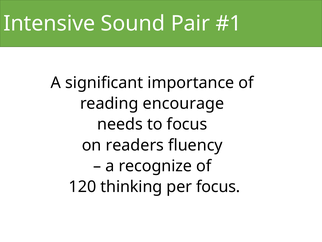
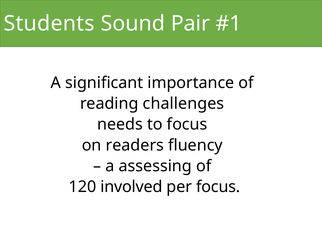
Intensive: Intensive -> Students
encourage: encourage -> challenges
recognize: recognize -> assessing
thinking: thinking -> involved
